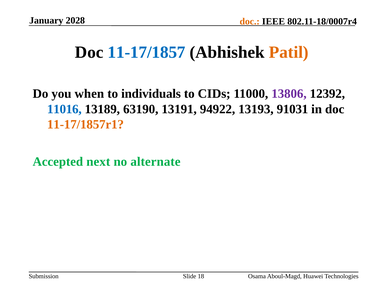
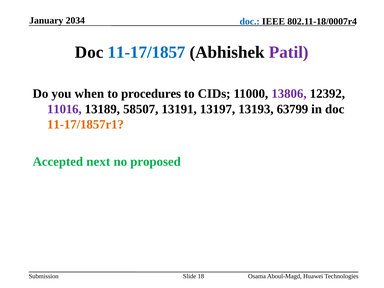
2028: 2028 -> 2034
doc at (250, 21) colour: orange -> blue
Patil colour: orange -> purple
individuals: individuals -> procedures
11016 colour: blue -> purple
63190: 63190 -> 58507
94922: 94922 -> 13197
91031: 91031 -> 63799
alternate: alternate -> proposed
